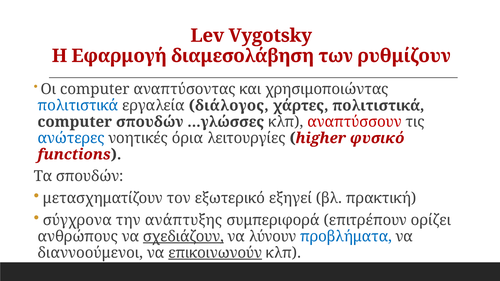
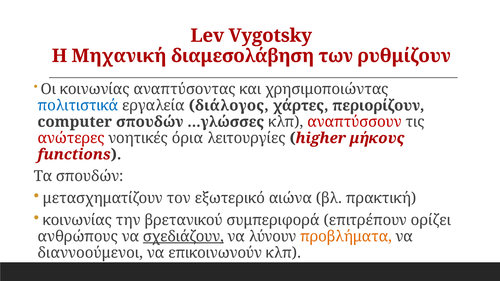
Εφαρμογή: Εφαρμογή -> Μηχανική
Οι computer: computer -> κοινωνίας
χάρτες πολιτιστικά: πολιτιστικά -> περιορίζουν
ανώτερες colour: blue -> red
φυσικό: φυσικό -> μήκους
εξηγεί: εξηγεί -> αιώνα
σύγχρονα at (77, 220): σύγχρονα -> κοινωνίας
ανάπτυξης: ανάπτυξης -> βρετανικού
προβλήματα colour: blue -> orange
επικοινωνούν underline: present -> none
